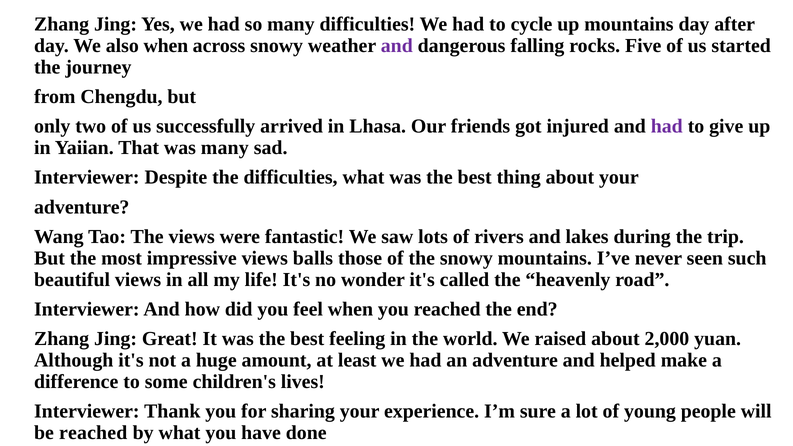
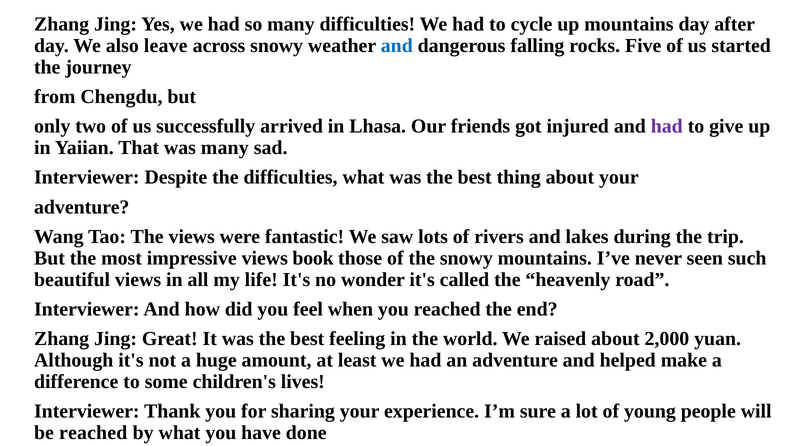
also when: when -> leave
and at (397, 46) colour: purple -> blue
balls: balls -> book
